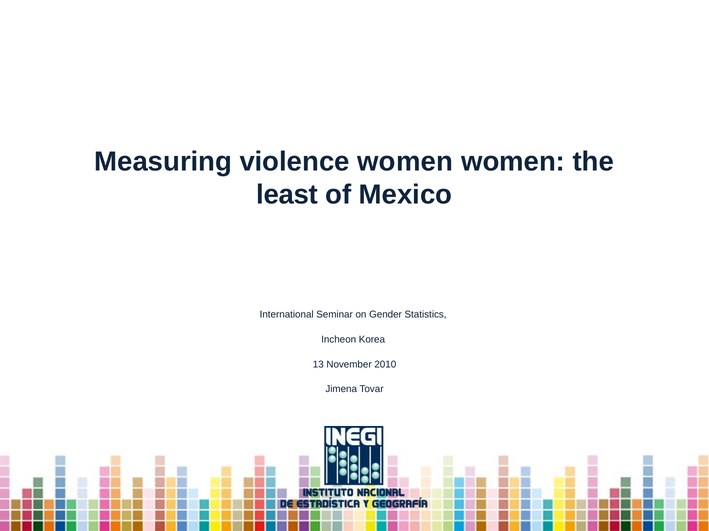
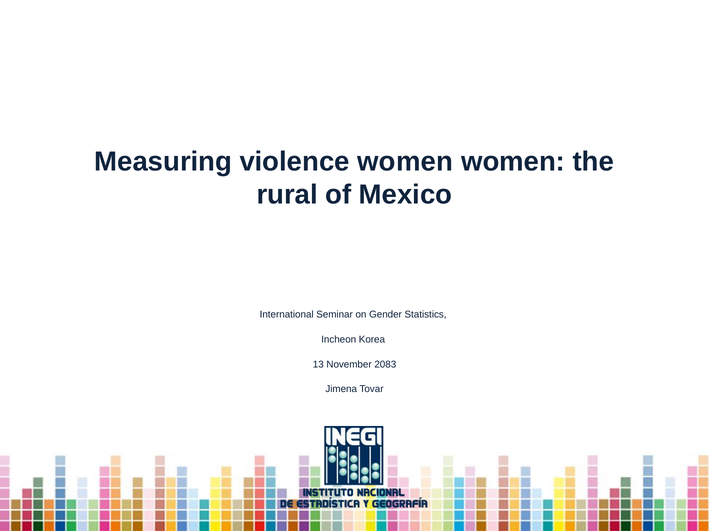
least: least -> rural
2010: 2010 -> 2083
